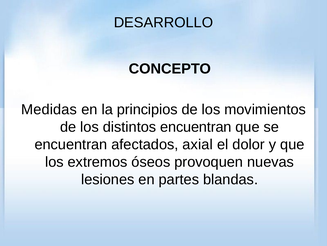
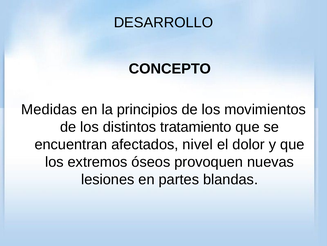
distintos encuentran: encuentran -> tratamiento
axial: axial -> nivel
